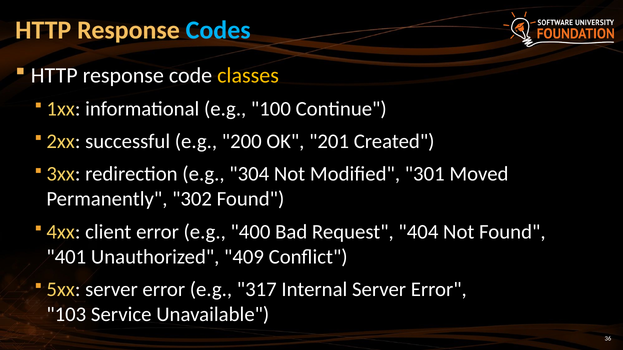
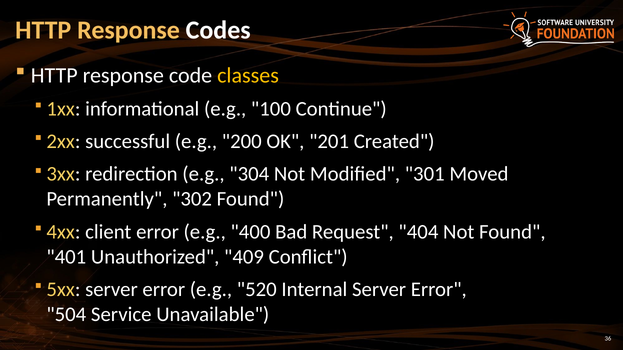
Codes colour: light blue -> white
317: 317 -> 520
103: 103 -> 504
